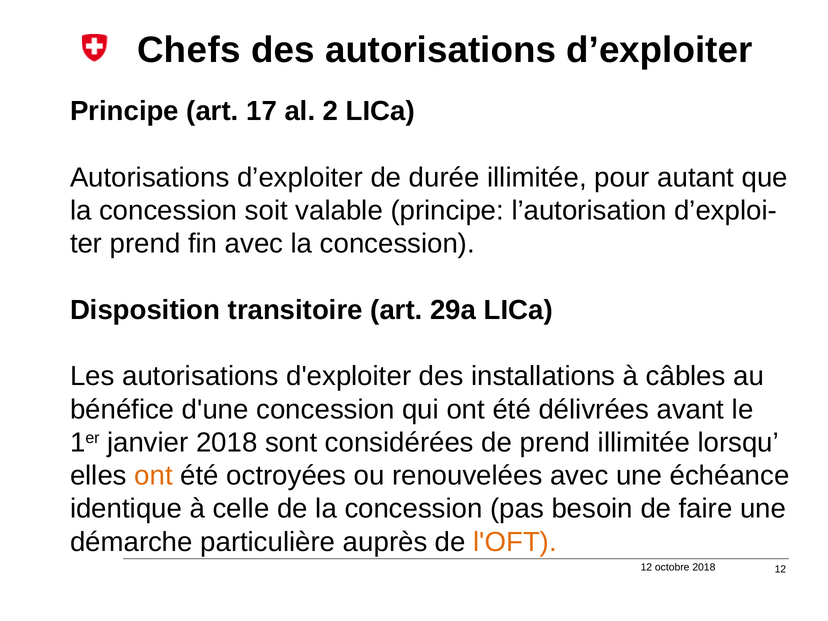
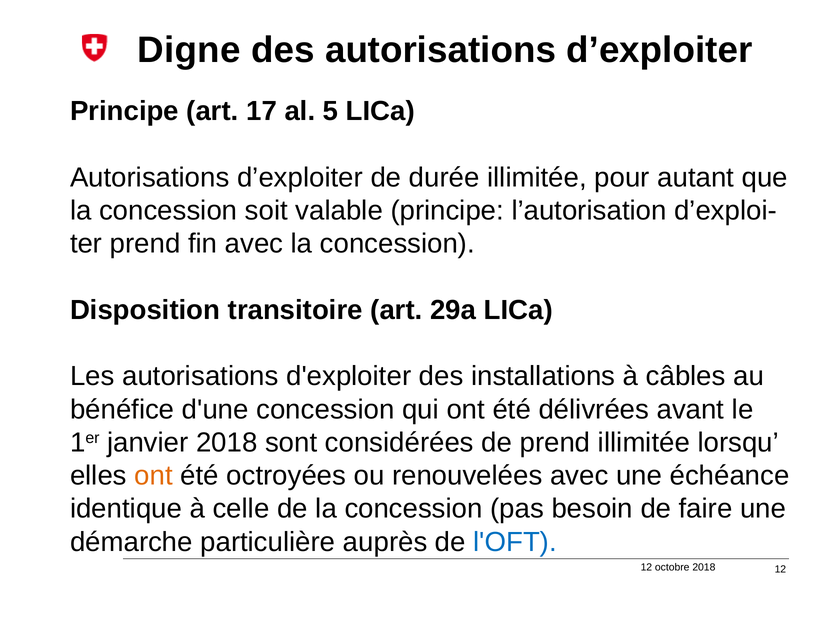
Chefs: Chefs -> Digne
2: 2 -> 5
l'OFT colour: orange -> blue
